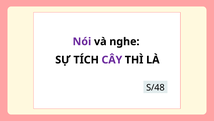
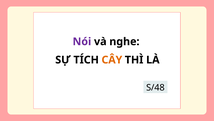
CÂY colour: purple -> orange
